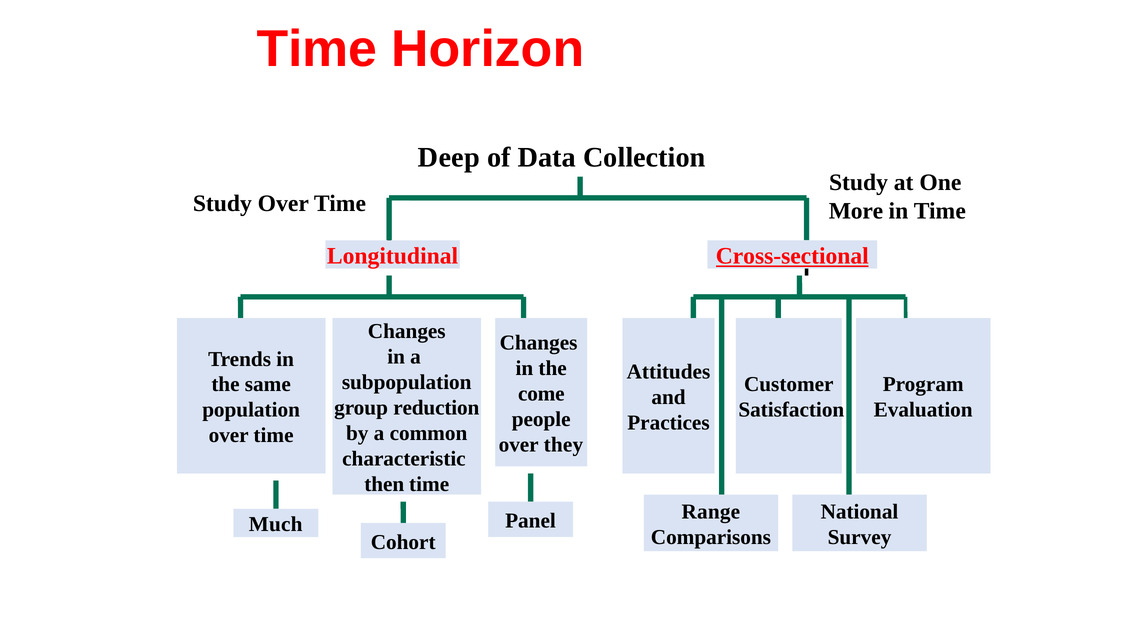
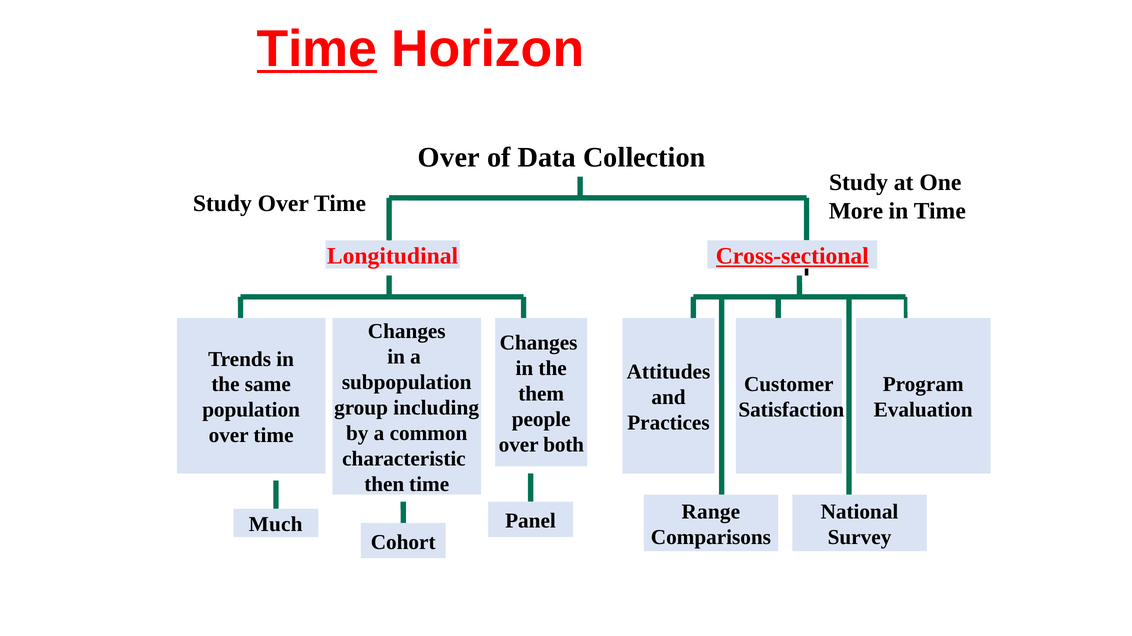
Time at (317, 49) underline: none -> present
Deep at (449, 158): Deep -> Over
come: come -> them
reduction: reduction -> including
they: they -> both
